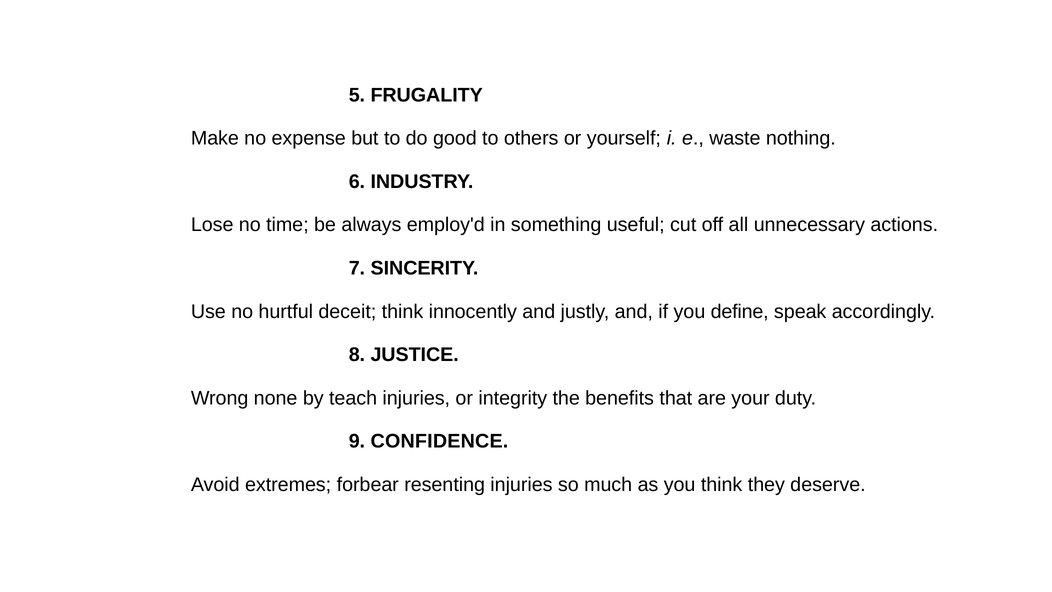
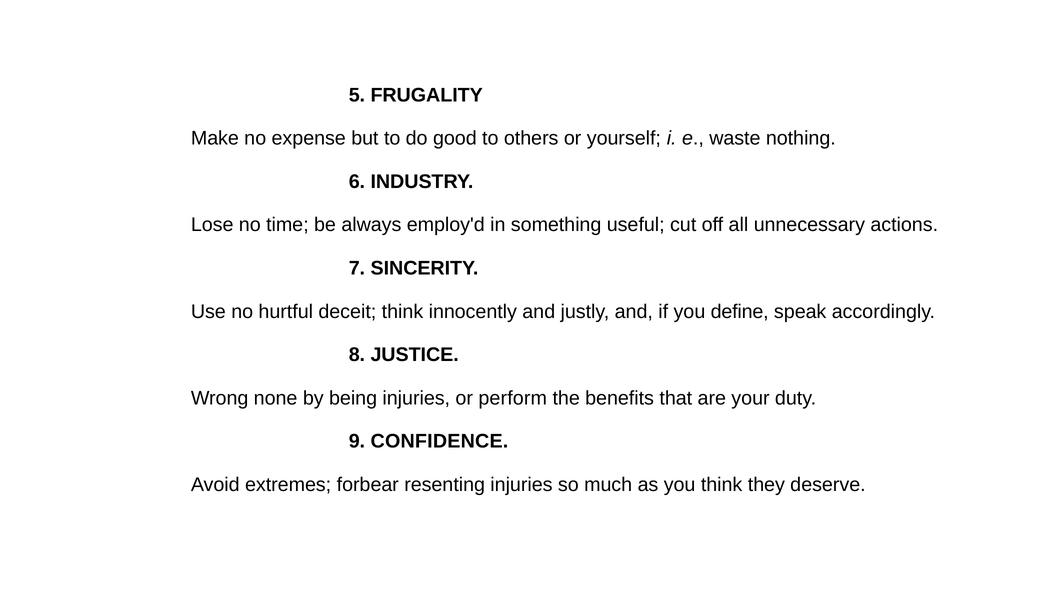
teach: teach -> being
integrity: integrity -> perform
